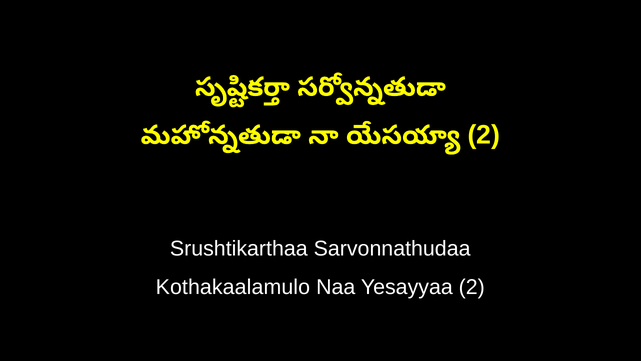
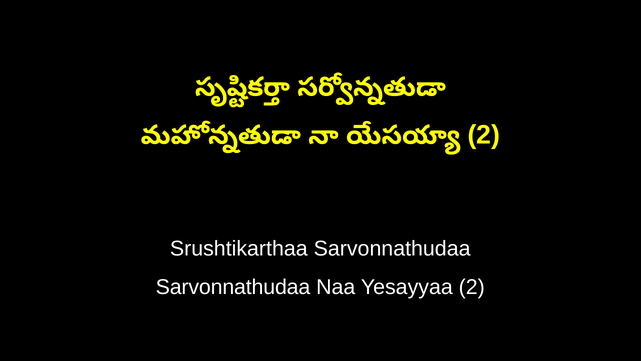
Kothakaalamulo at (233, 287): Kothakaalamulo -> Sarvonnathudaa
